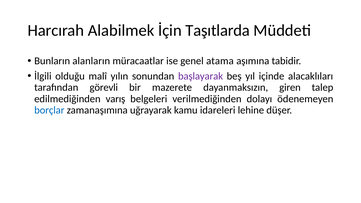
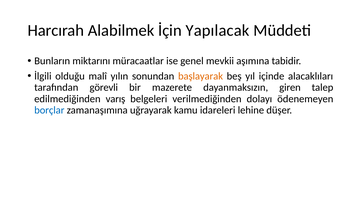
Taşıtlarda: Taşıtlarda -> Yapılacak
alanların: alanların -> miktarını
atama: atama -> mevkii
başlayarak colour: purple -> orange
